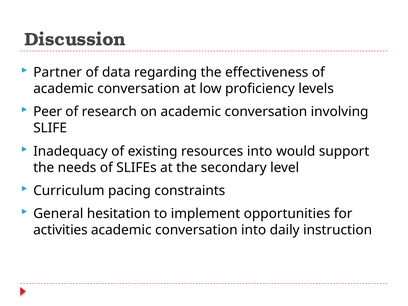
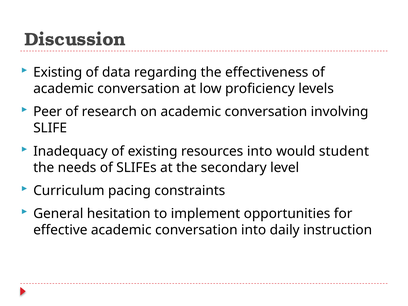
Partner at (58, 72): Partner -> Existing
support: support -> student
activities: activities -> effective
